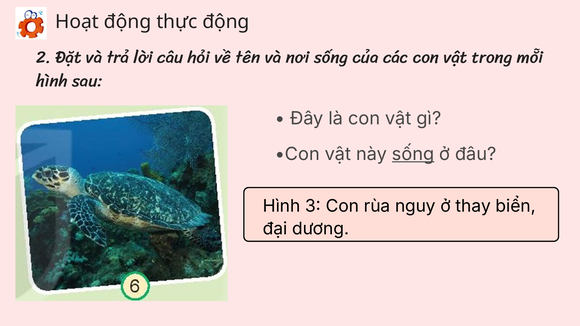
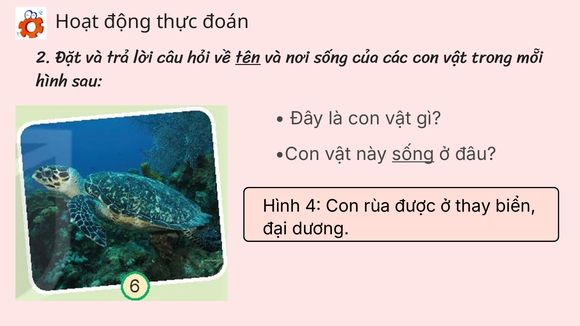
thực động: động -> đoán
tên underline: none -> present
3: 3 -> 4
nguy: nguy -> được
